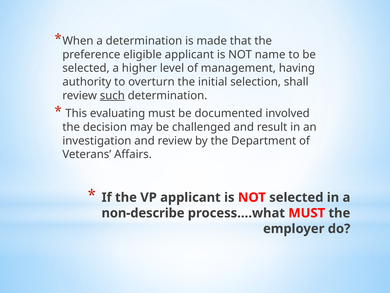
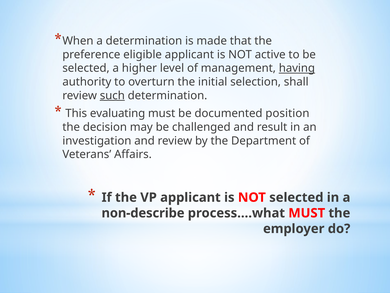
name: name -> active
having underline: none -> present
involved: involved -> position
